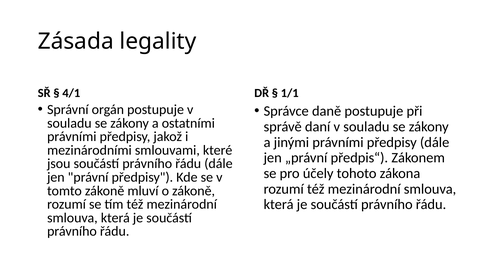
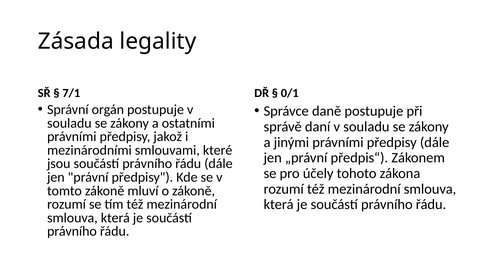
4/1: 4/1 -> 7/1
1/1: 1/1 -> 0/1
